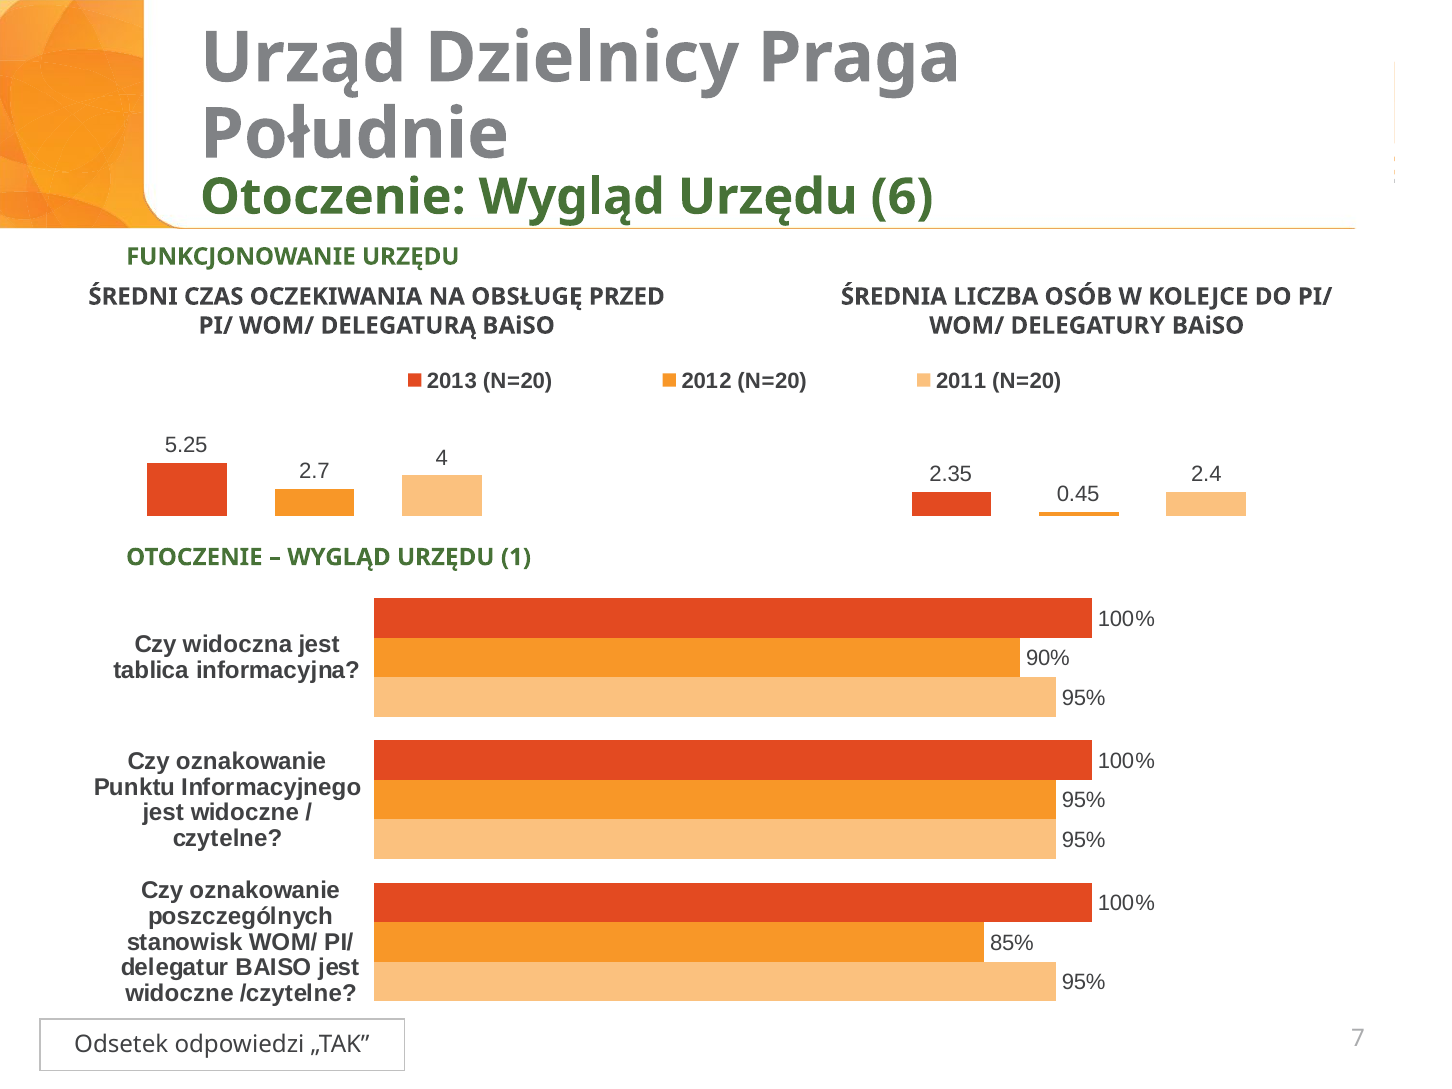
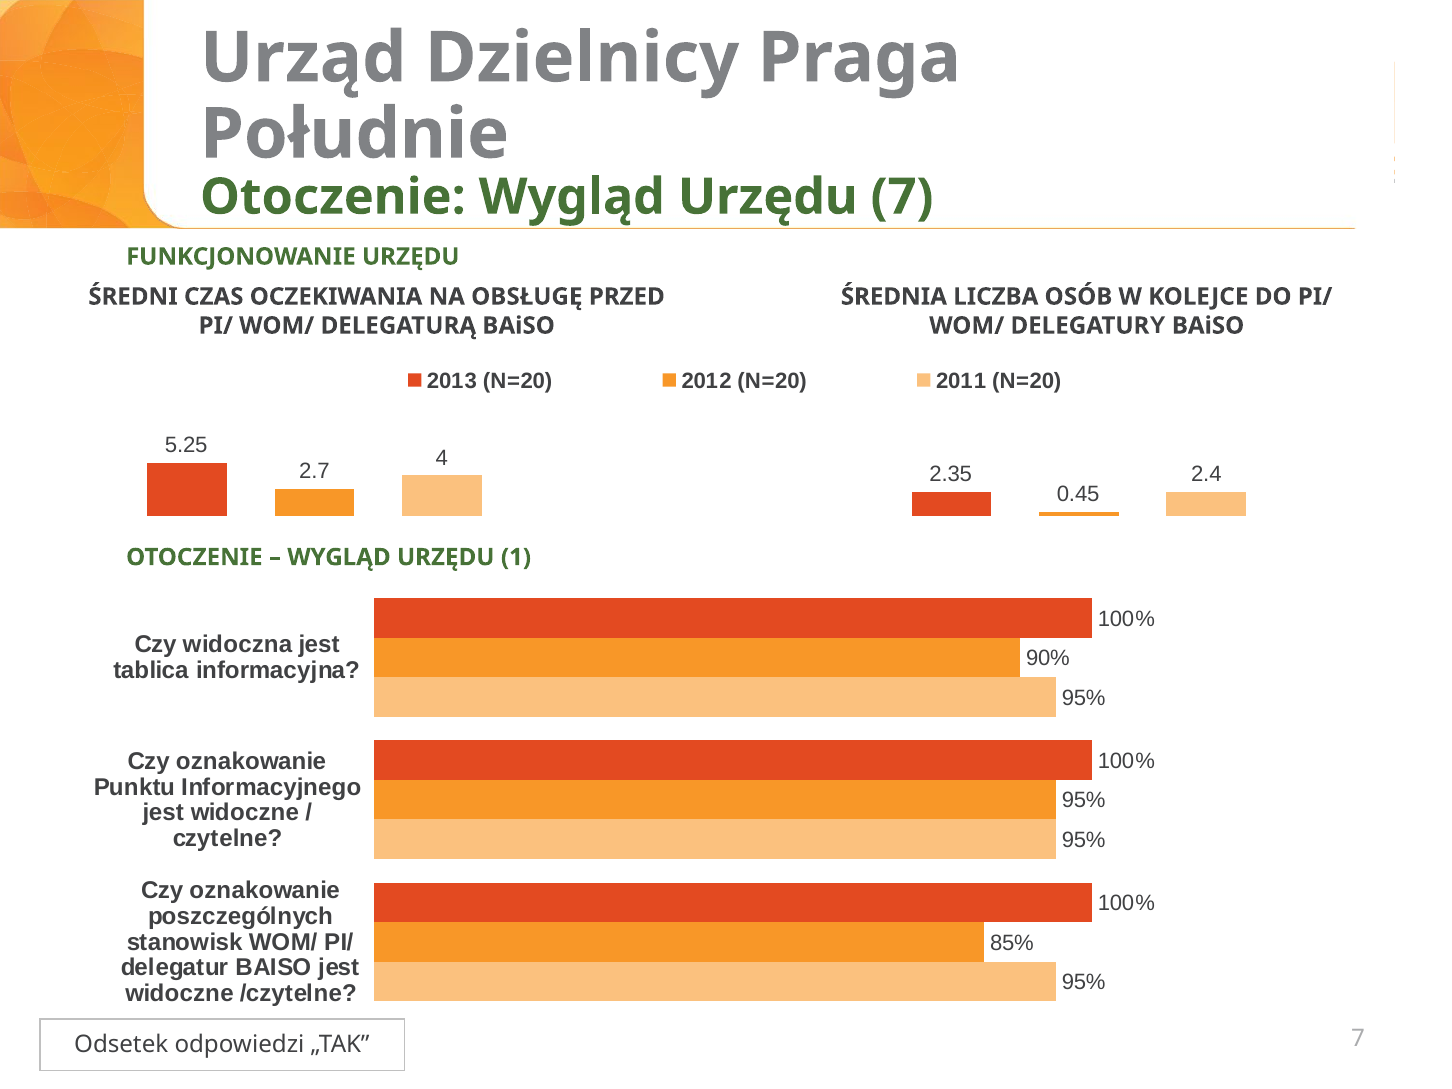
Urzędu 6: 6 -> 7
